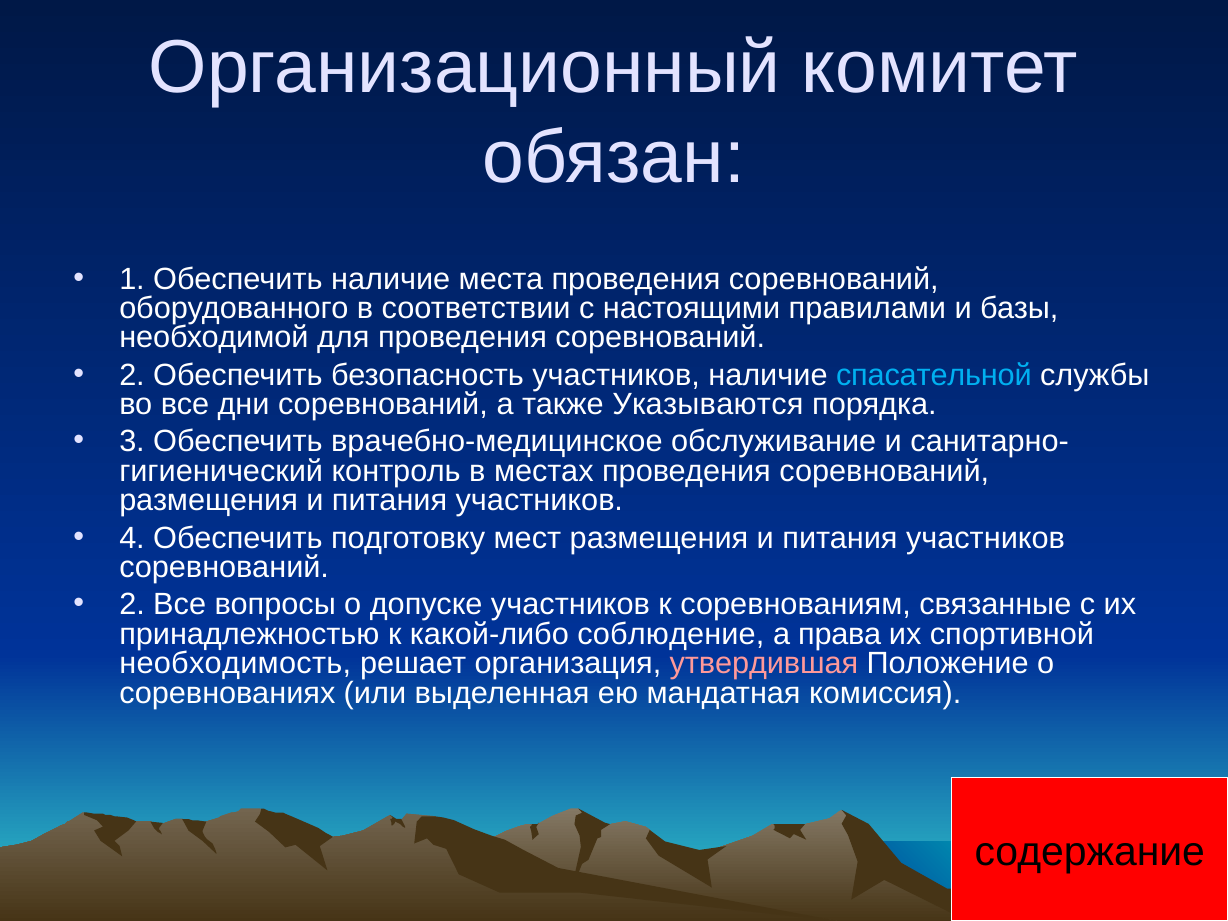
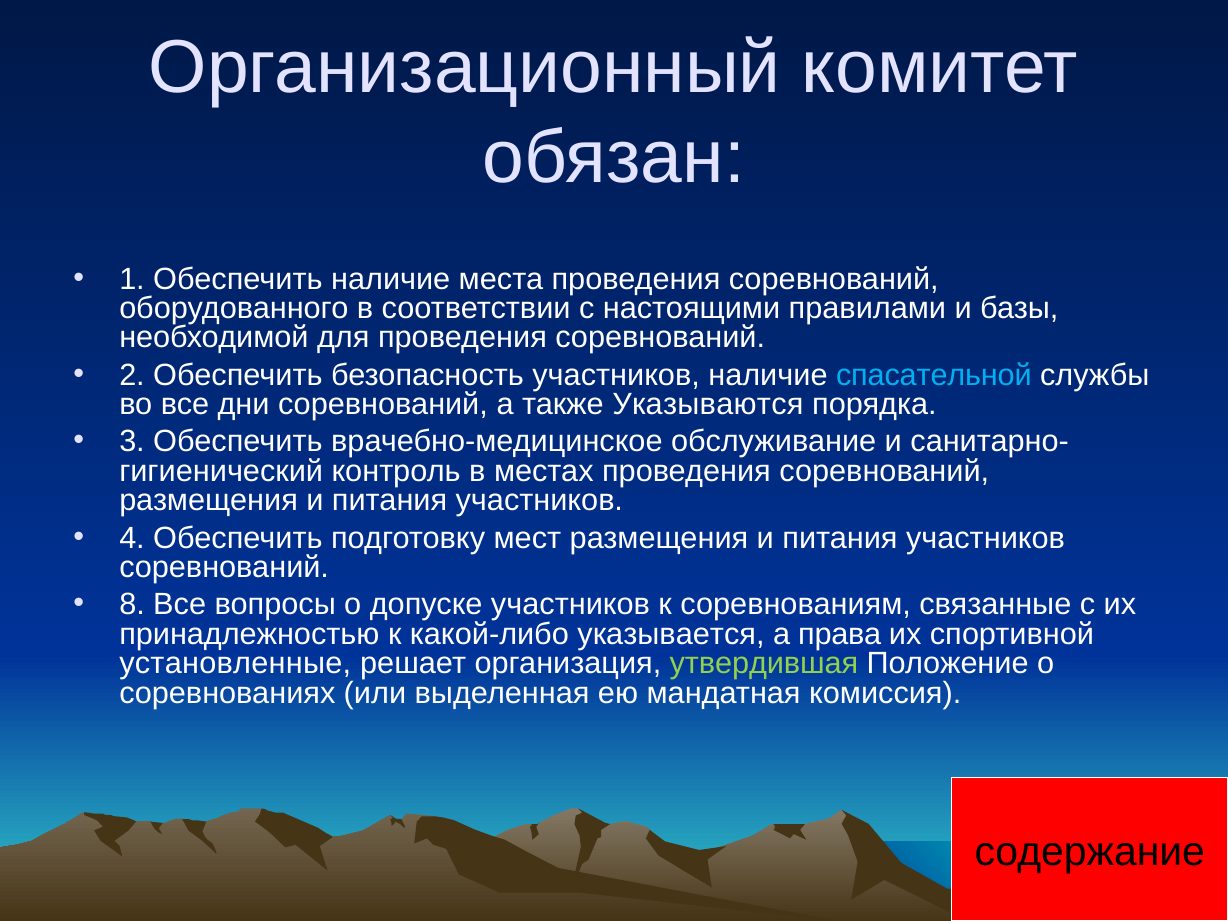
2 at (132, 605): 2 -> 8
соблюдение: соблюдение -> указывается
необходимость: необходимость -> установленные
утвердившая colour: pink -> light green
